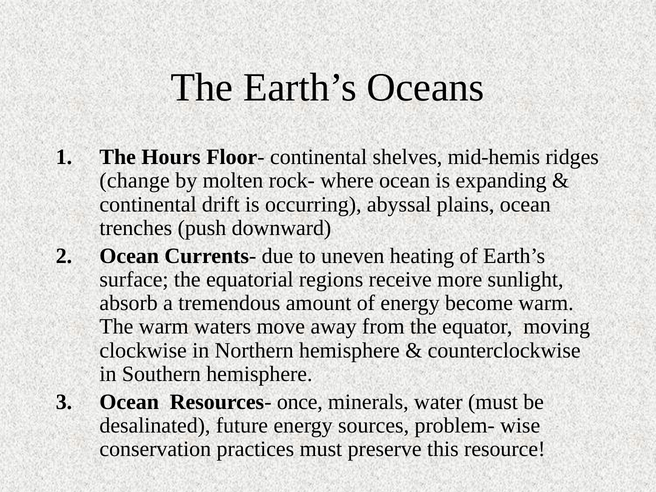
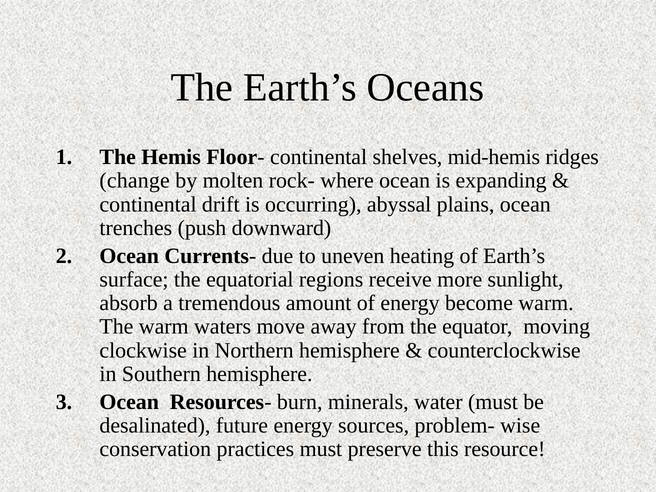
Hours: Hours -> Hemis
once: once -> burn
